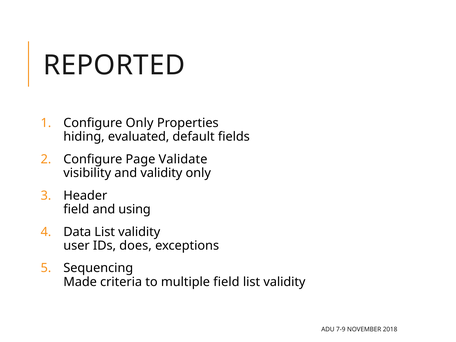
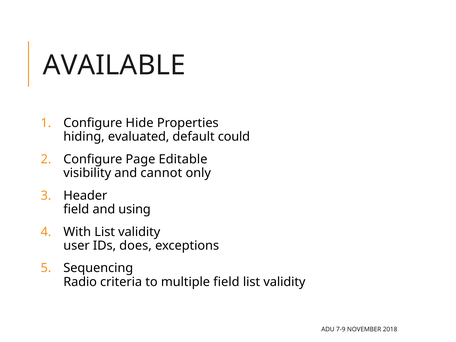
REPORTED: REPORTED -> AVAILABLE
Configure Only: Only -> Hide
fields: fields -> could
Validate: Validate -> Editable
and validity: validity -> cannot
Data: Data -> With
Made: Made -> Radio
